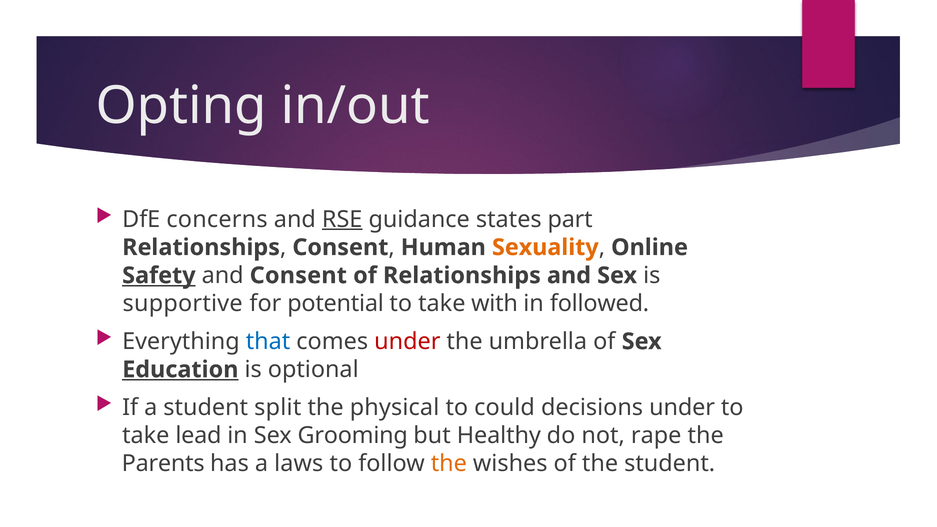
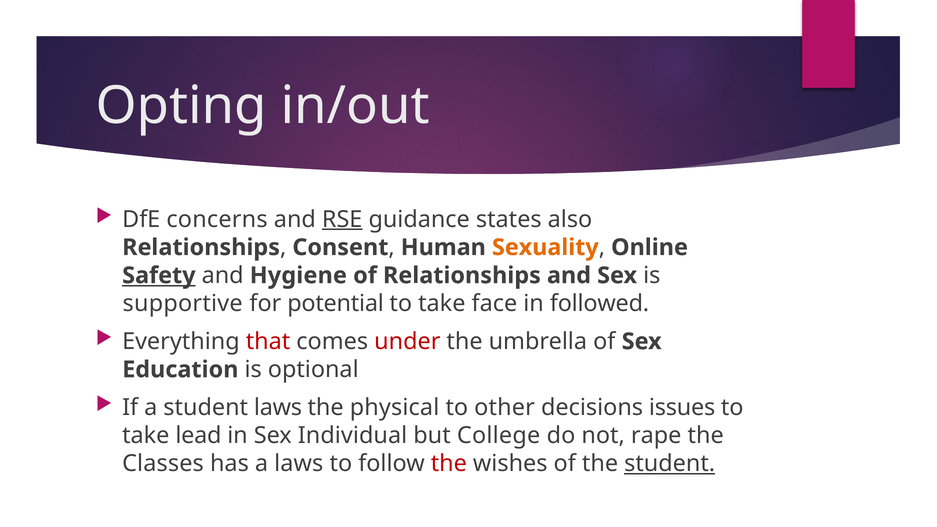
part: part -> also
and Consent: Consent -> Hygiene
with: with -> face
that colour: blue -> red
Education underline: present -> none
student split: split -> laws
could: could -> other
decisions under: under -> issues
Grooming: Grooming -> Individual
Healthy: Healthy -> College
Parents: Parents -> Classes
the at (449, 464) colour: orange -> red
student at (670, 464) underline: none -> present
